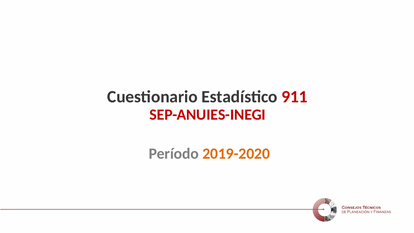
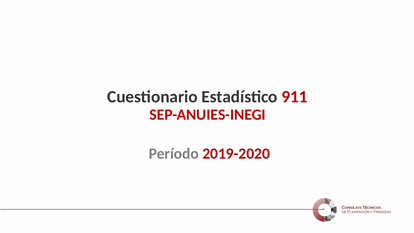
2019-2020 colour: orange -> red
